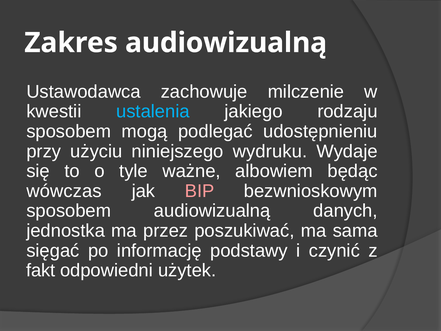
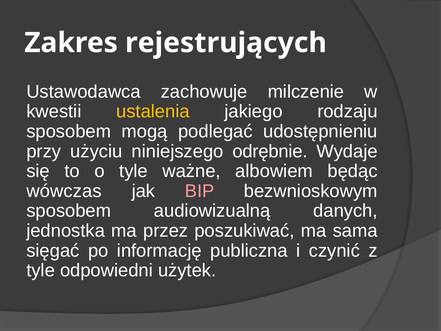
Zakres audiowizualną: audiowizualną -> rejestrujących
ustalenia colour: light blue -> yellow
wydruku: wydruku -> odrębnie
podstawy: podstawy -> publiczna
fakt at (41, 270): fakt -> tyle
